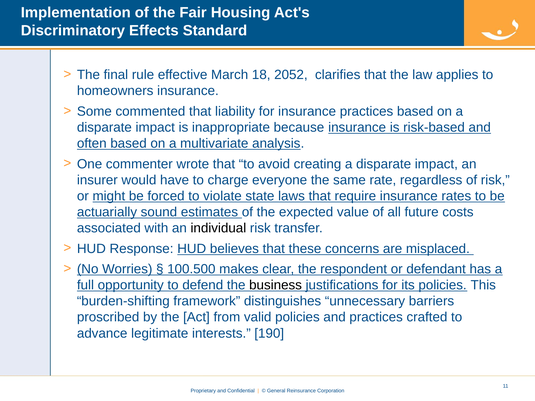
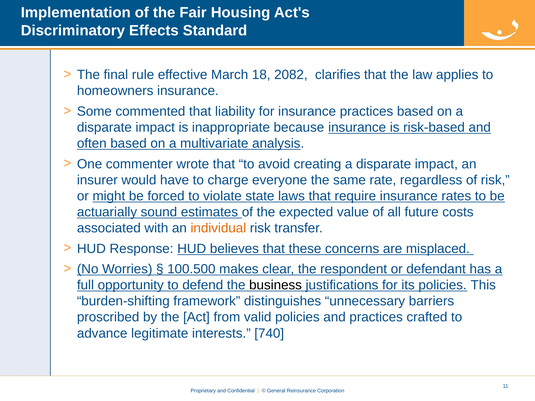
2052: 2052 -> 2082
individual colour: black -> orange
190: 190 -> 740
